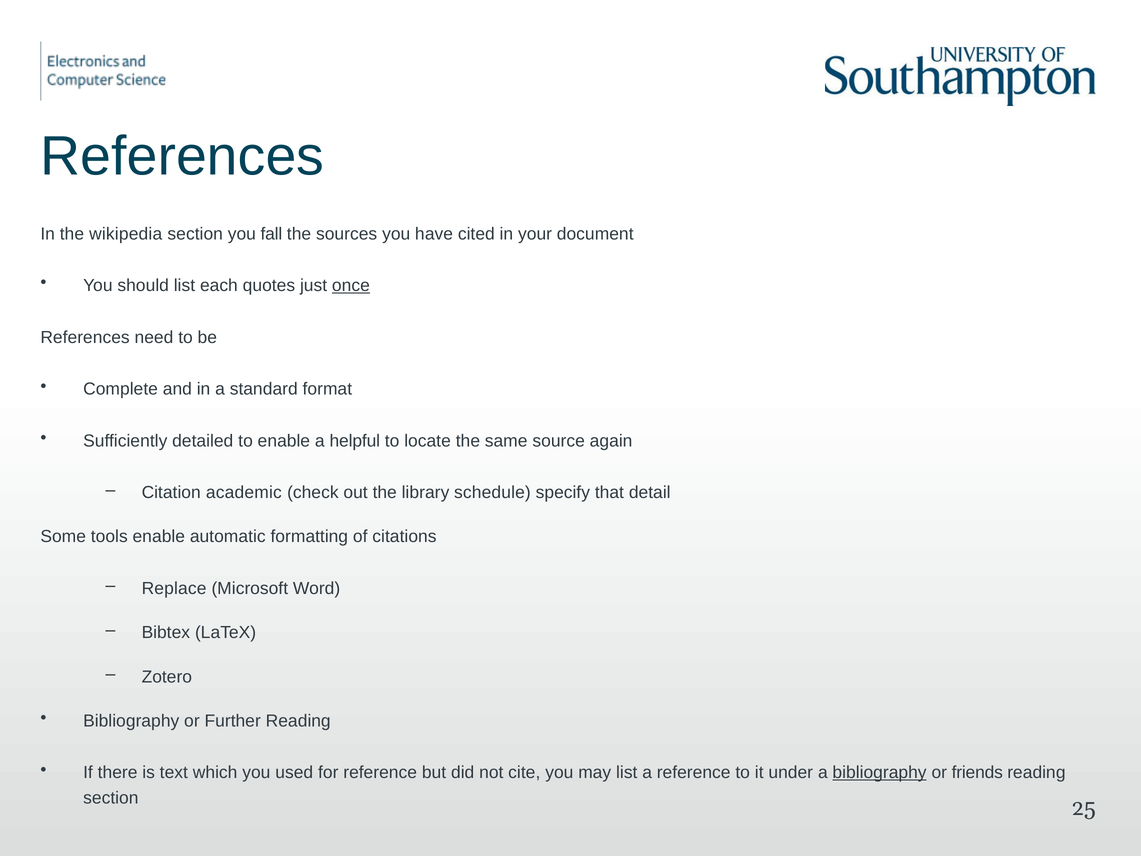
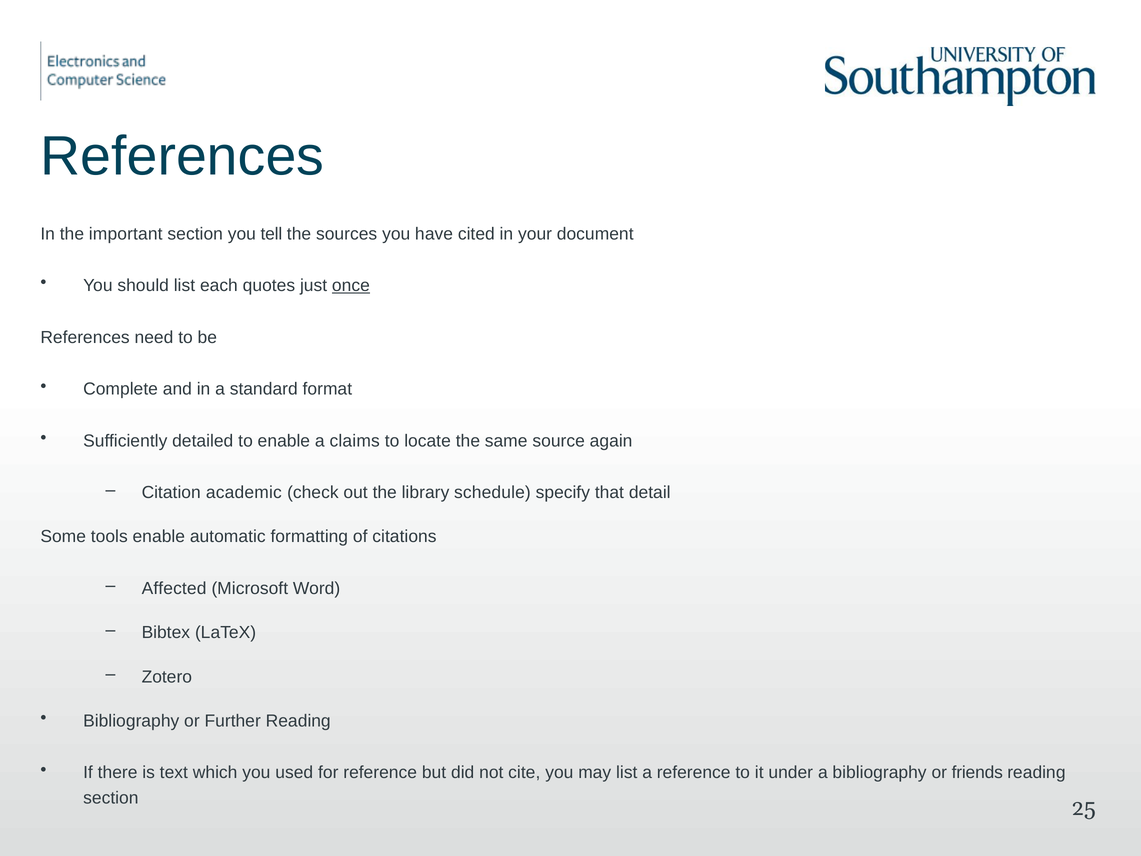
wikipedia: wikipedia -> important
fall: fall -> tell
helpful: helpful -> claims
Replace: Replace -> Affected
bibliography at (880, 772) underline: present -> none
